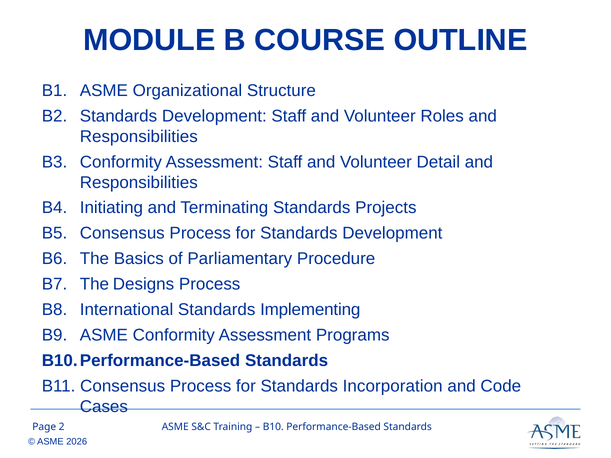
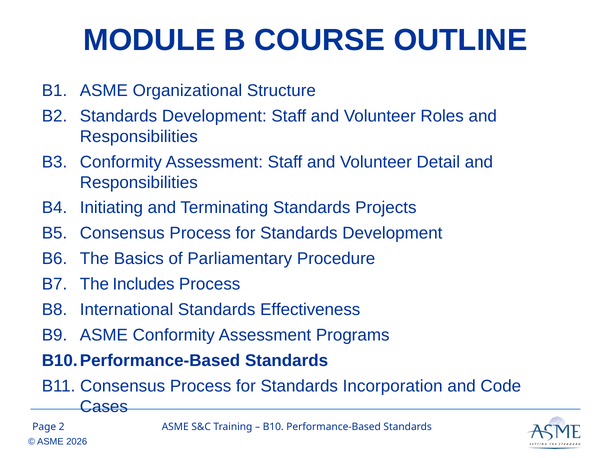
Designs: Designs -> Includes
Implementing: Implementing -> Effectiveness
